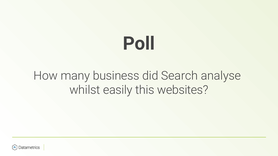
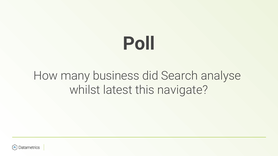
easily: easily -> latest
websites: websites -> navigate
